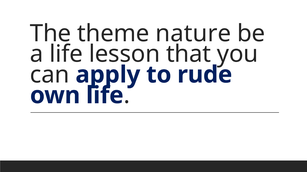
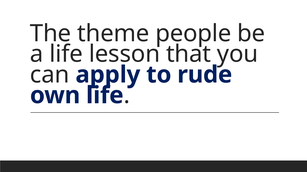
nature: nature -> people
